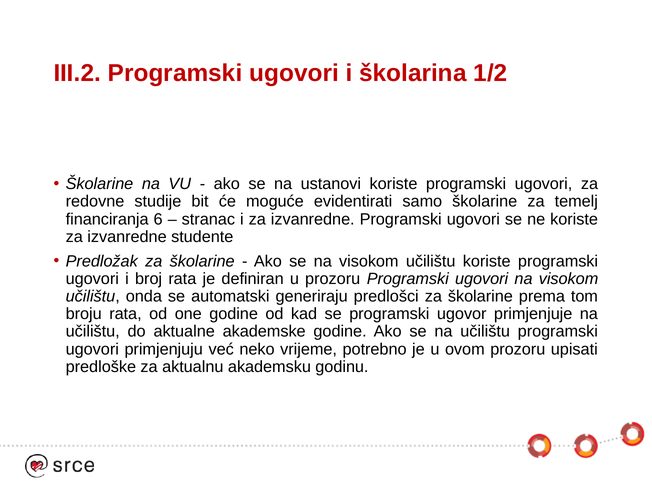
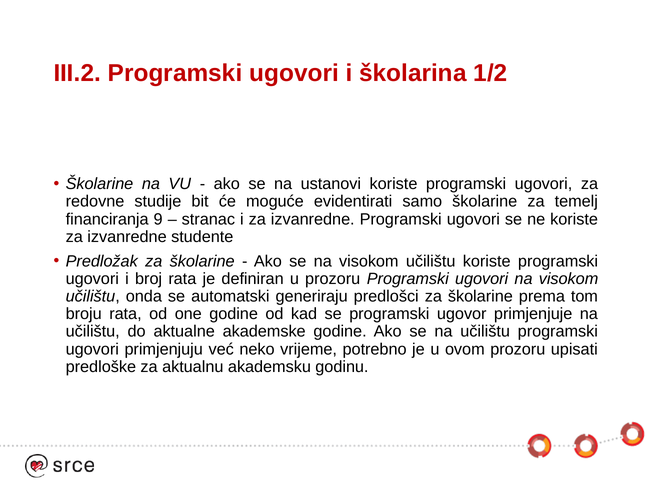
6: 6 -> 9
